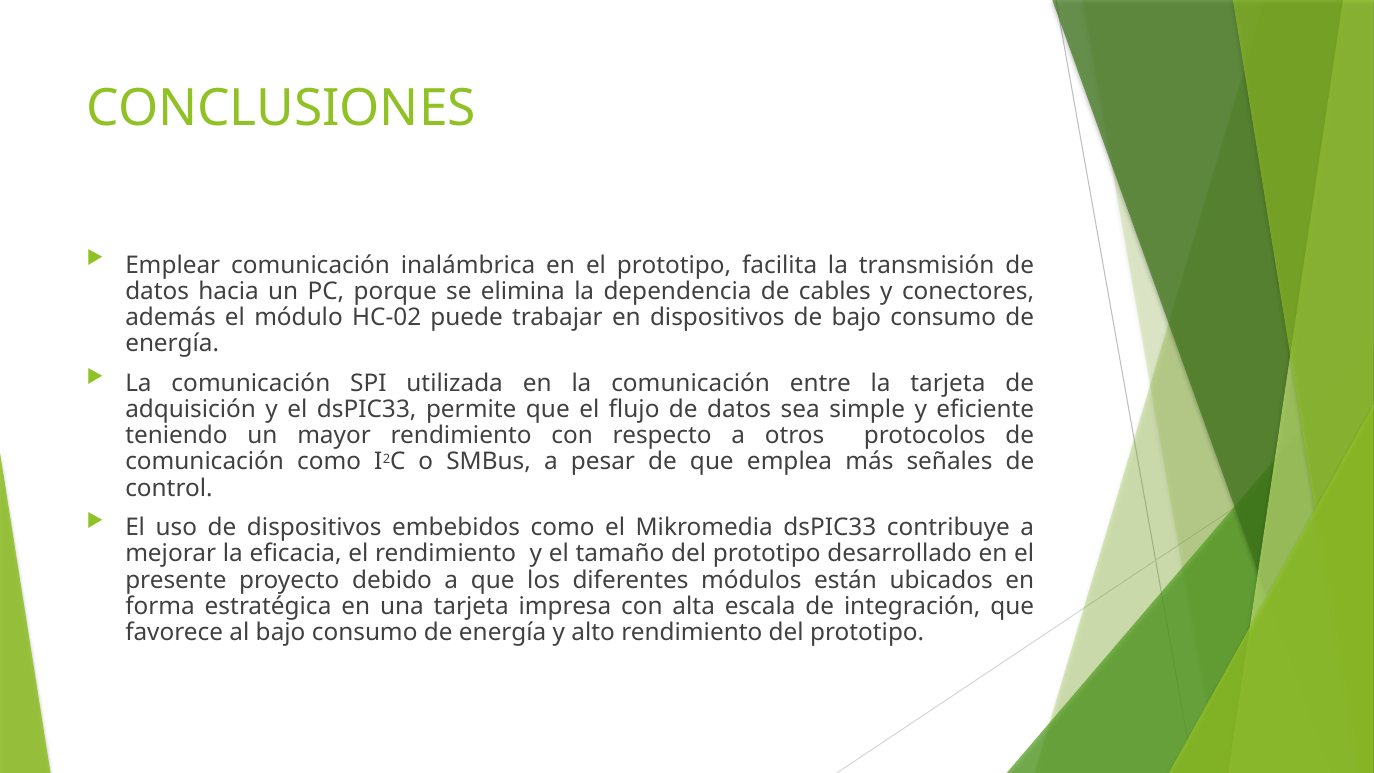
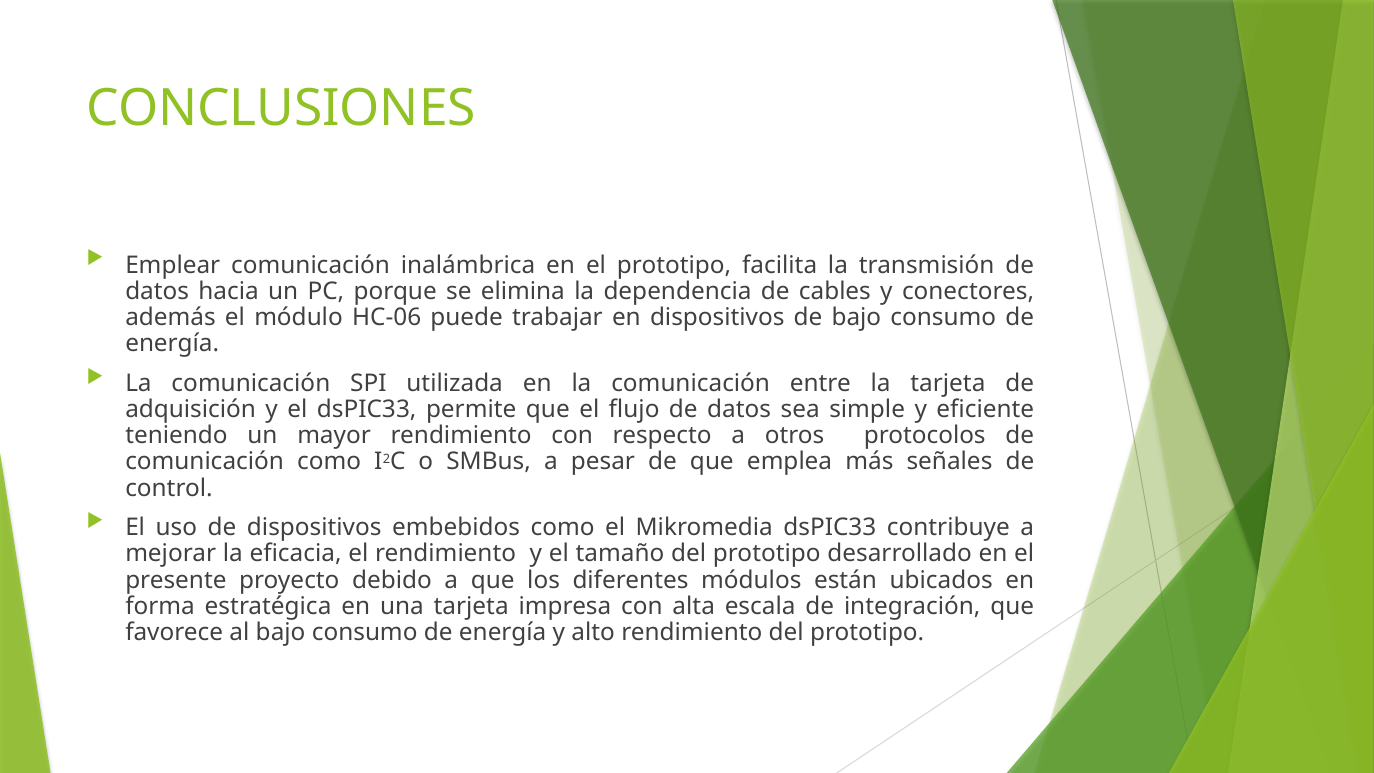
HC-02: HC-02 -> HC-06
